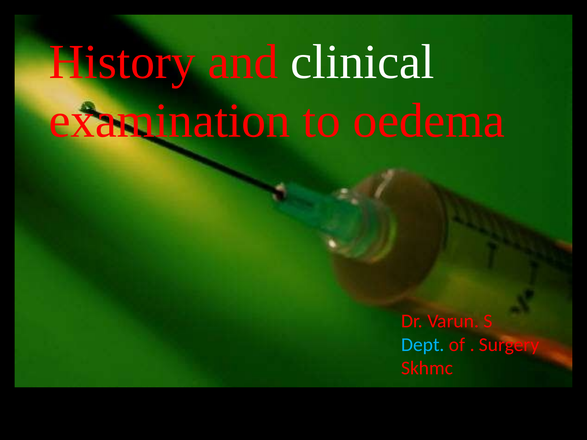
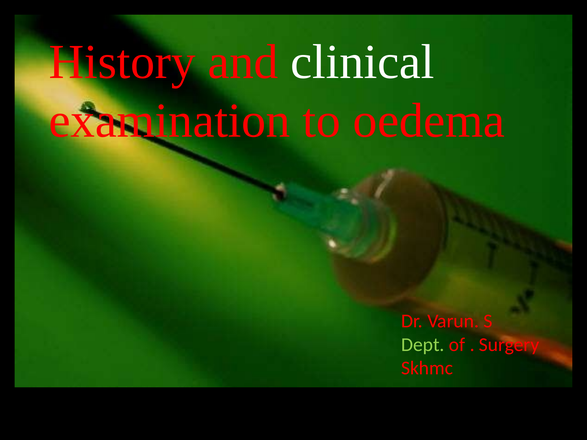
Dept colour: light blue -> light green
